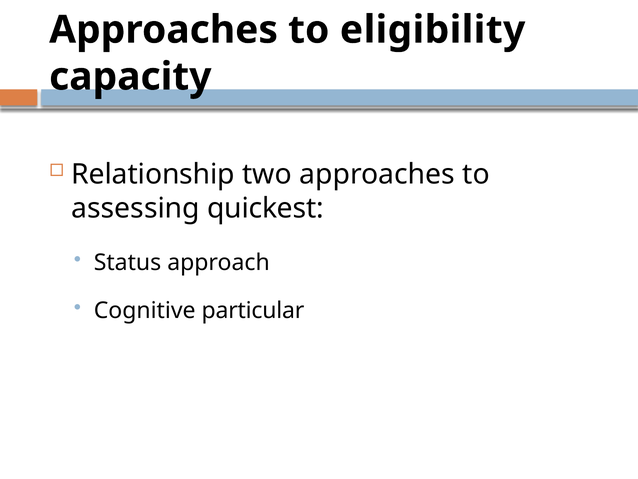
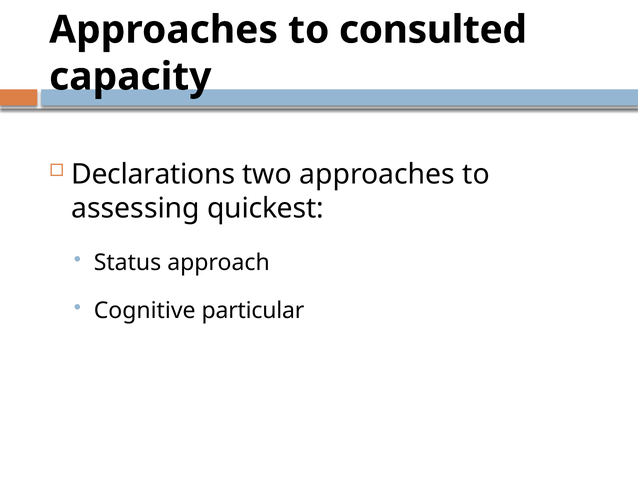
eligibility: eligibility -> consulted
Relationship: Relationship -> Declarations
